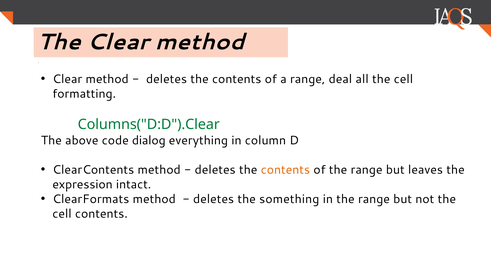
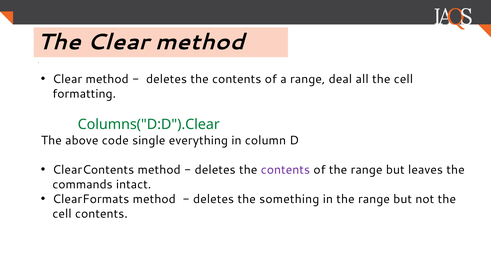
dialog: dialog -> single
contents at (285, 170) colour: orange -> purple
expression: expression -> commands
